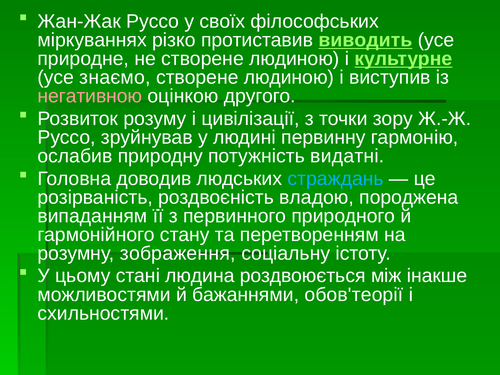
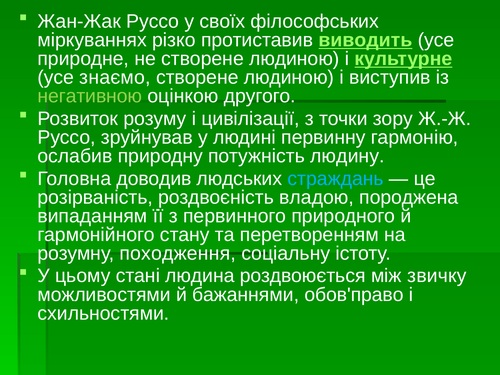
негативною colour: pink -> light green
видатні: видатні -> людину
зображення: зображення -> походження
інакше: інакше -> звичку
обов'теорії: обов'теорії -> обов'право
